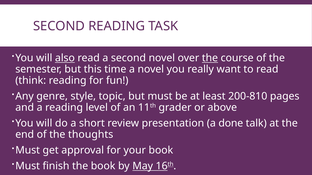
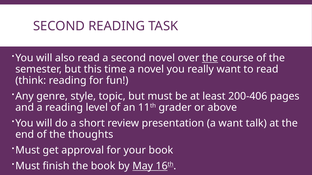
also underline: present -> none
200-810: 200-810 -> 200-406
a done: done -> want
